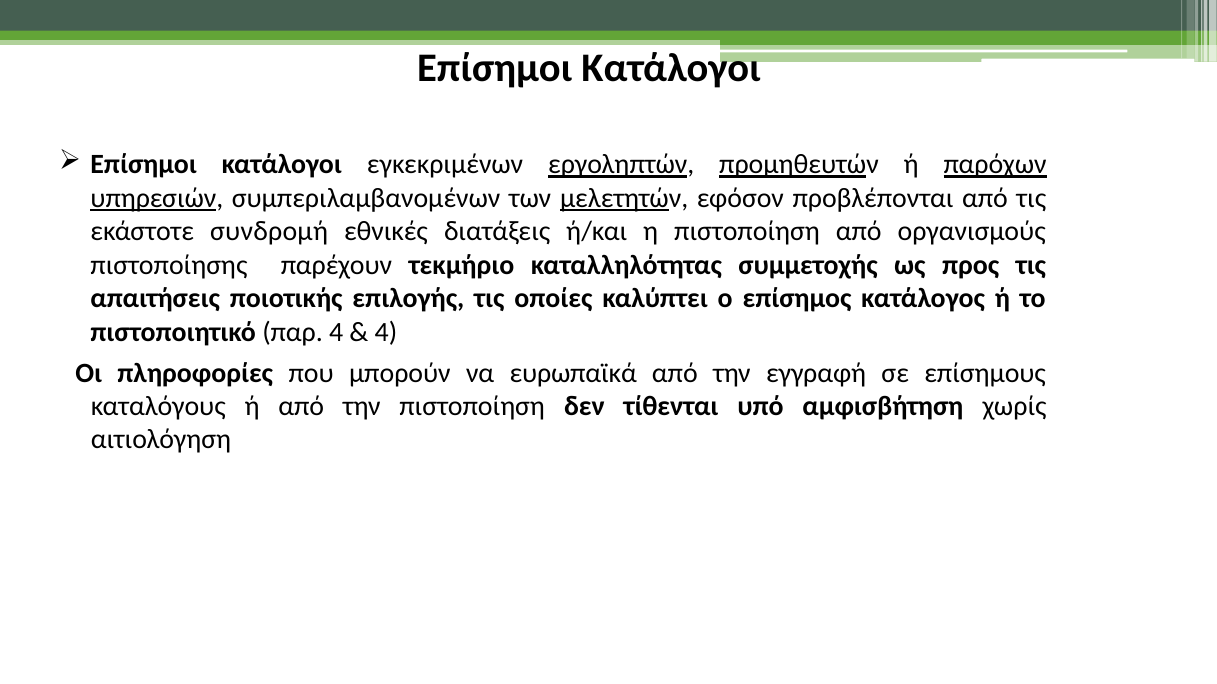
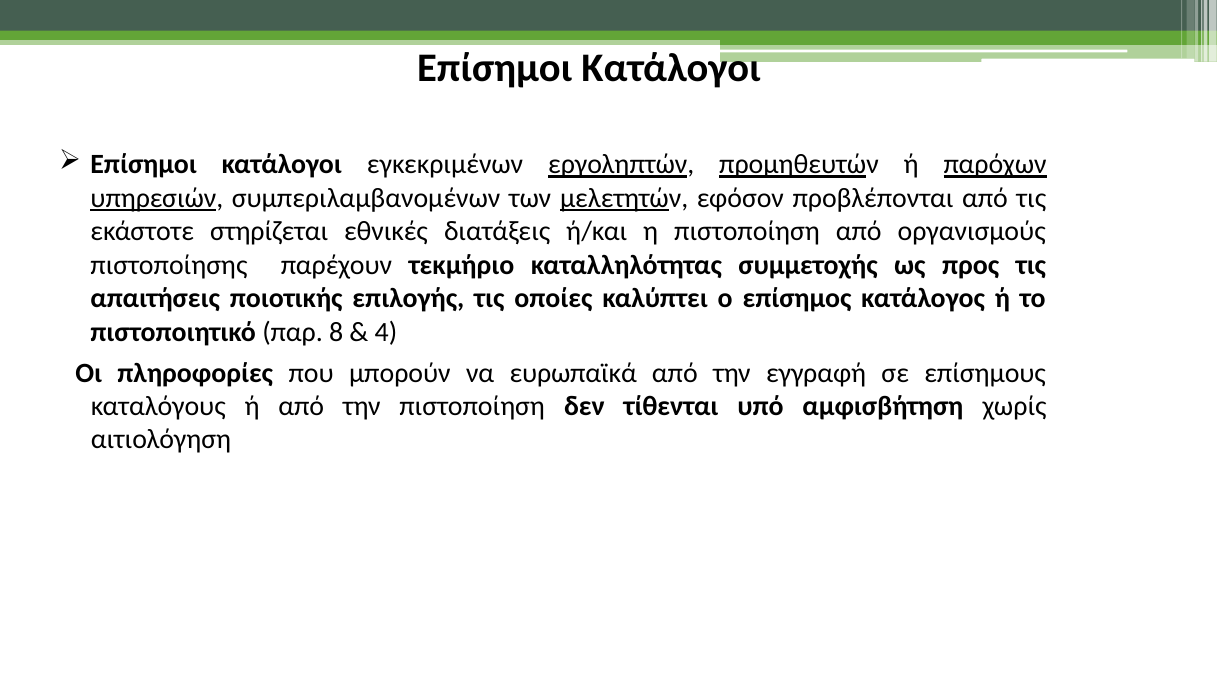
συνδρομή: συνδρομή -> στηρίζεται
παρ 4: 4 -> 8
